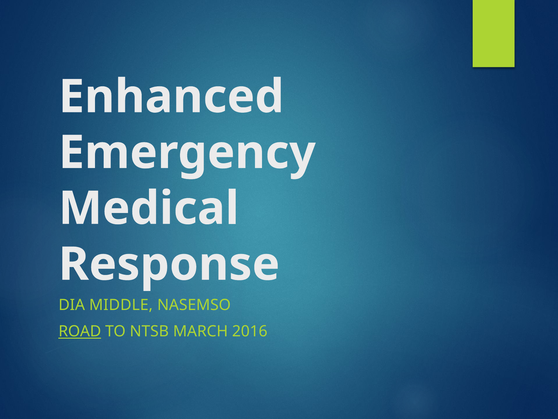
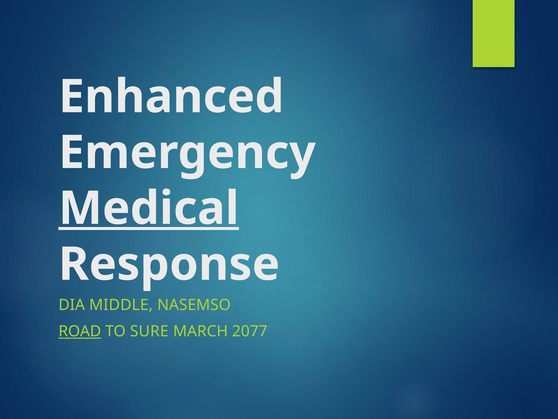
Medical underline: none -> present
NTSB: NTSB -> SURE
2016: 2016 -> 2077
